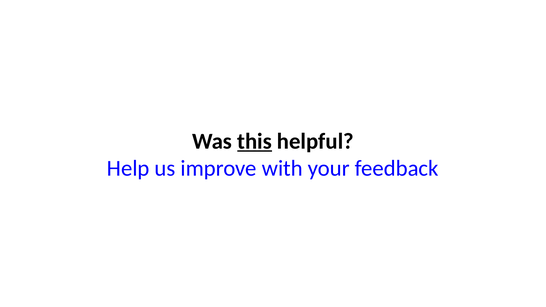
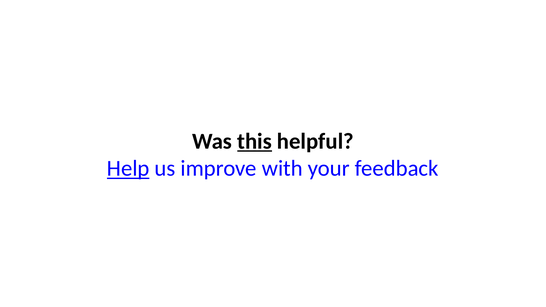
Help underline: none -> present
